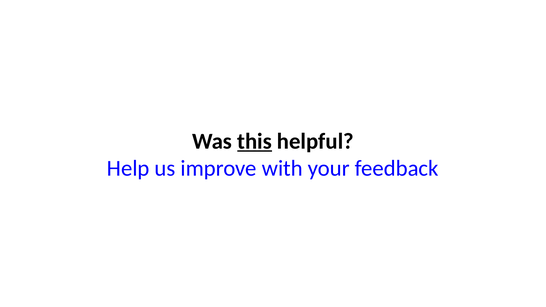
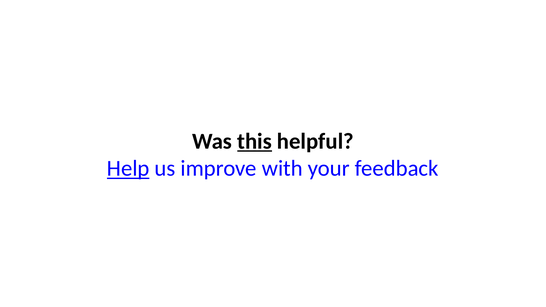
Help underline: none -> present
